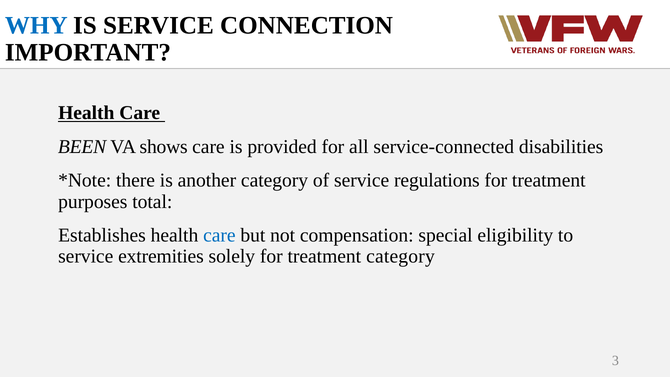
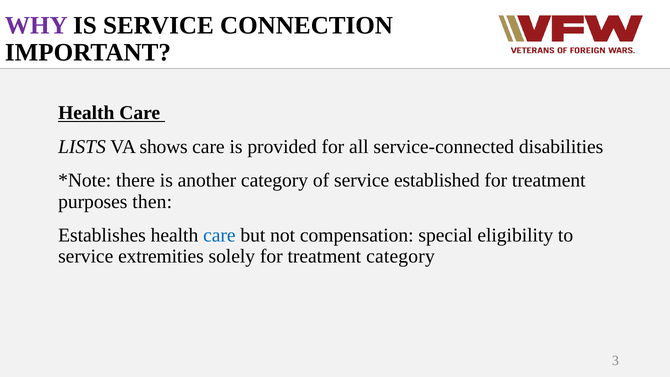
WHY colour: blue -> purple
BEEN: BEEN -> LISTS
regulations: regulations -> established
total: total -> then
